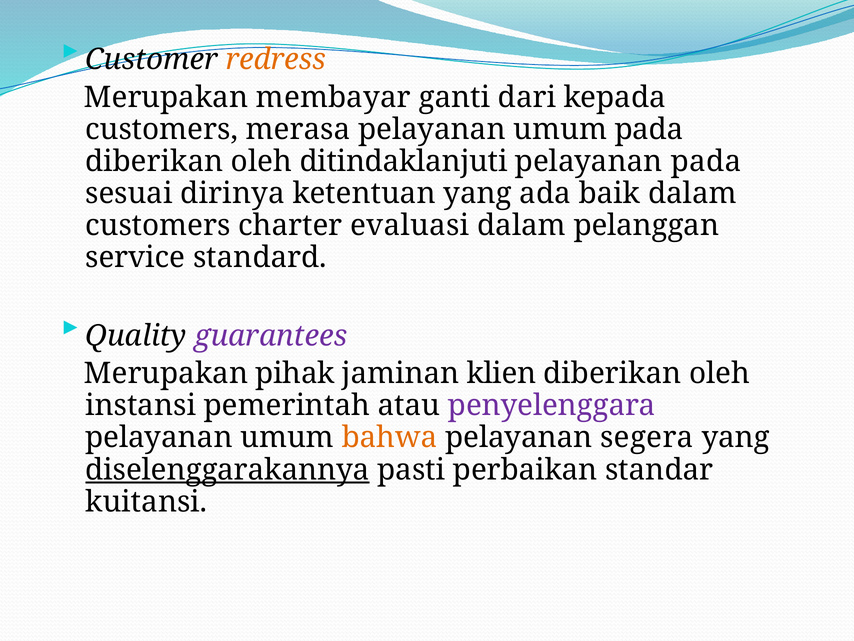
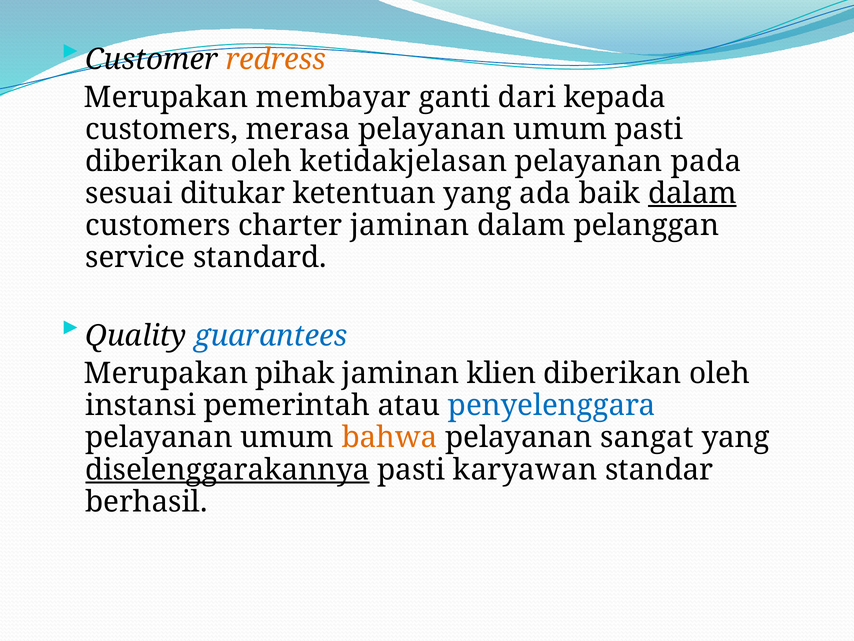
umum pada: pada -> pasti
ditindaklanjuti: ditindaklanjuti -> ketidakjelasan
dirinya: dirinya -> ditukar
dalam at (692, 193) underline: none -> present
charter evaluasi: evaluasi -> jaminan
guarantees colour: purple -> blue
penyelenggara colour: purple -> blue
segera: segera -> sangat
perbaikan: perbaikan -> karyawan
kuitansi: kuitansi -> berhasil
